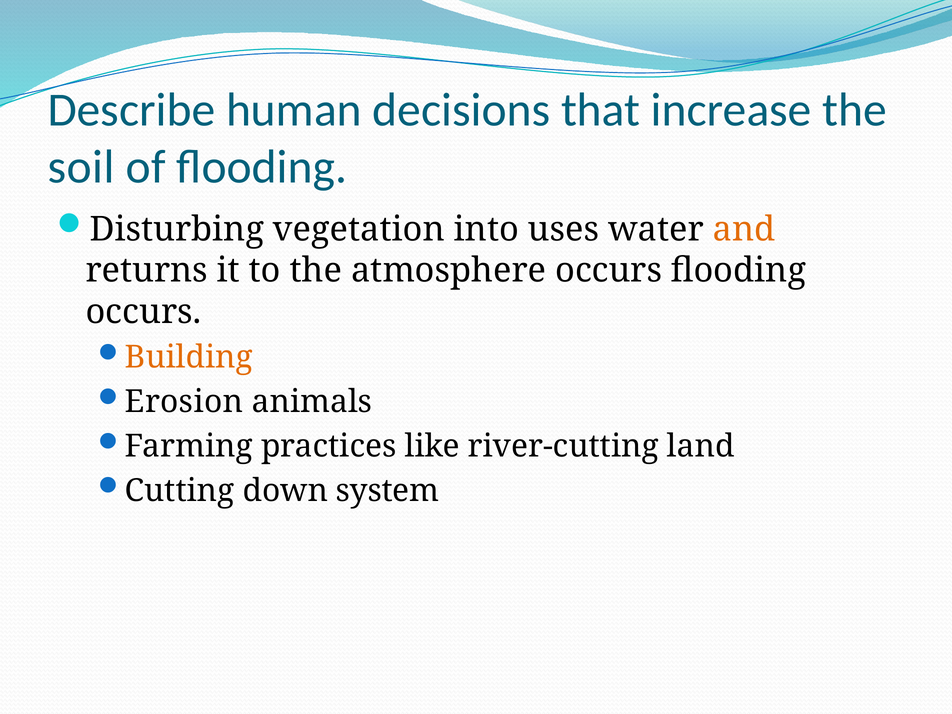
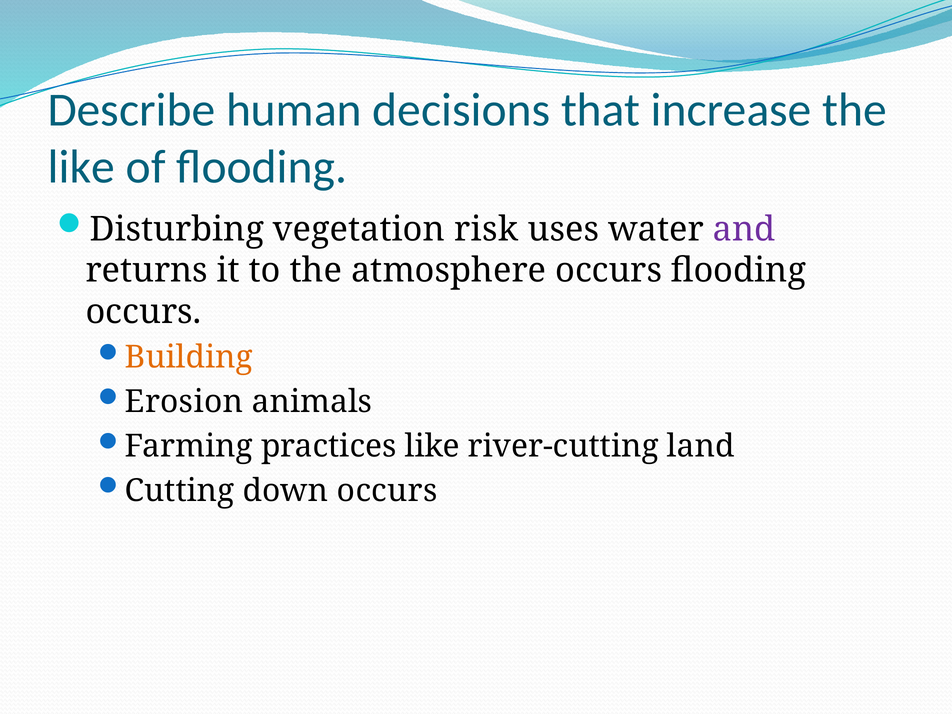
soil at (81, 167): soil -> like
into: into -> risk
and colour: orange -> purple
down system: system -> occurs
